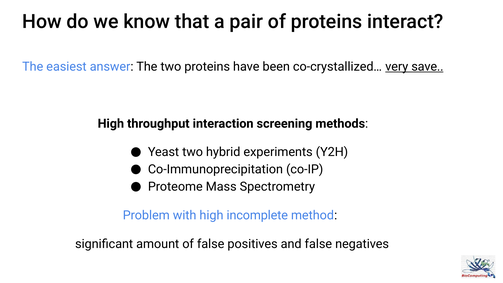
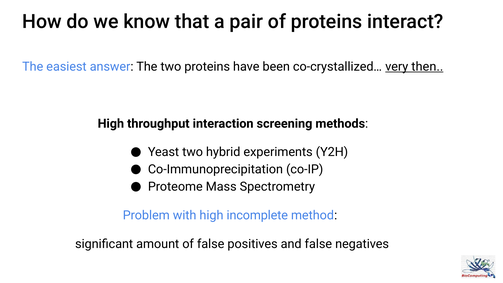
save: save -> then
